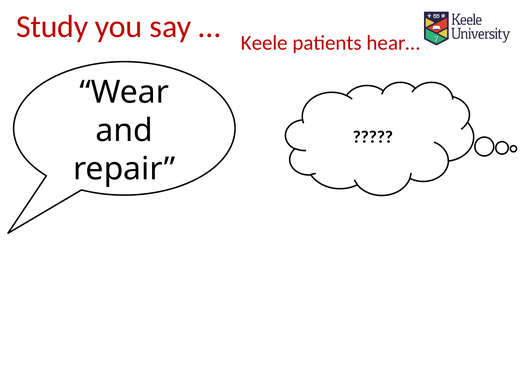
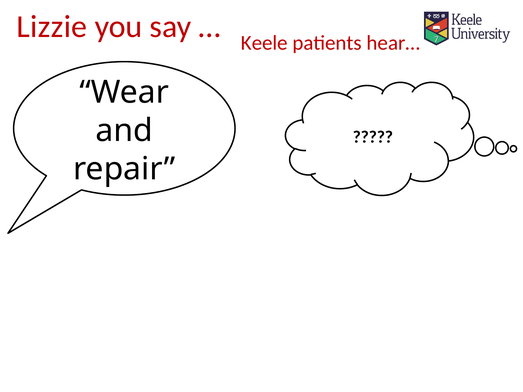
Study: Study -> Lizzie
